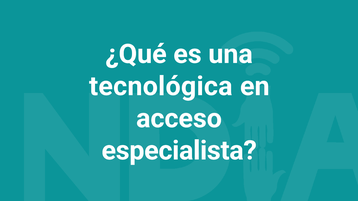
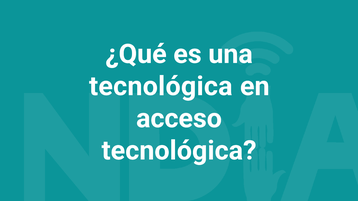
especialista at (179, 151): especialista -> tecnológica
